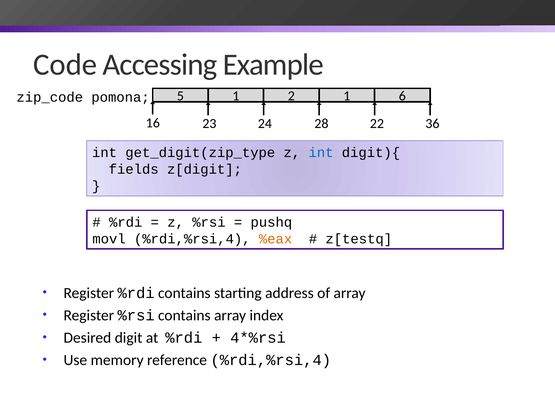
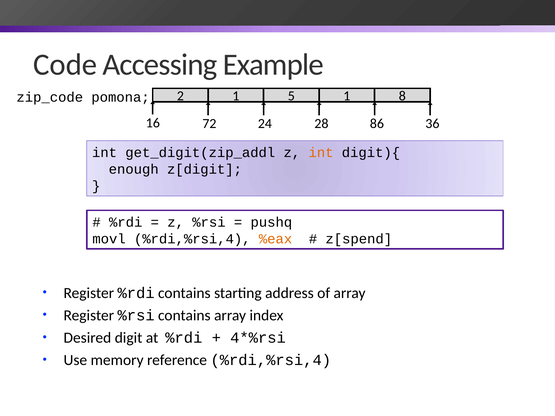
5: 5 -> 2
2: 2 -> 5
6: 6 -> 8
23: 23 -> 72
22: 22 -> 86
get_digit(zip_type: get_digit(zip_type -> get_digit(zip_addl
int at (321, 153) colour: blue -> orange
fields: fields -> enough
z[testq: z[testq -> z[spend
